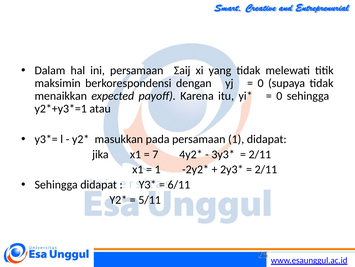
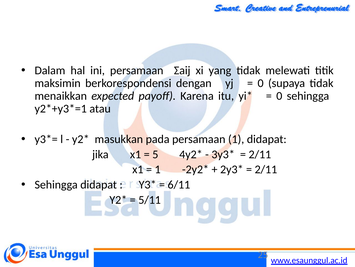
7: 7 -> 5
